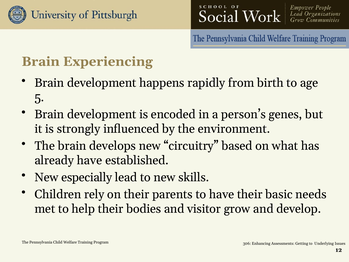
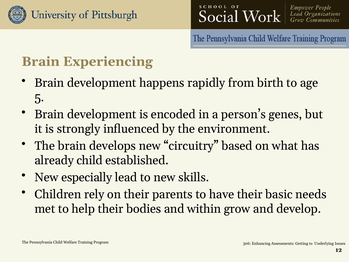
already have: have -> child
visitor: visitor -> within
